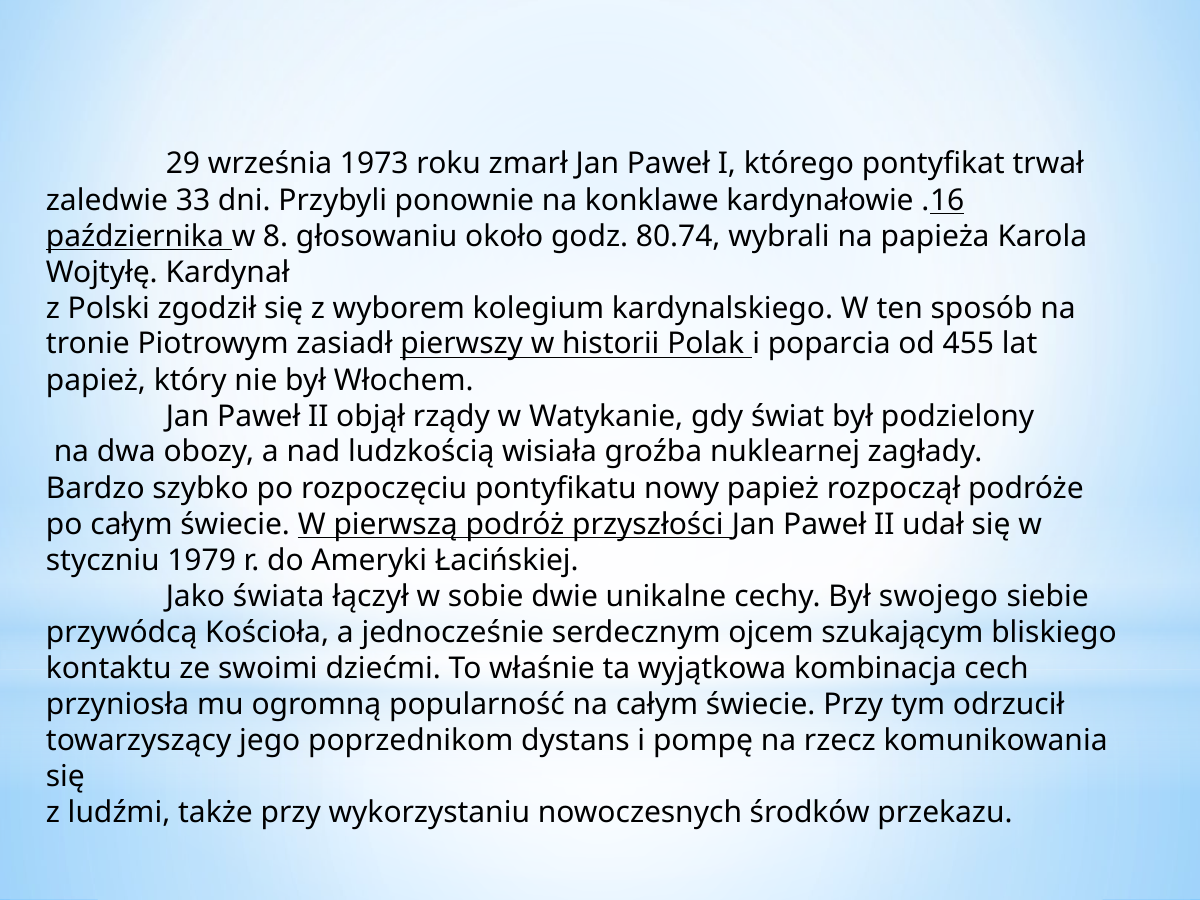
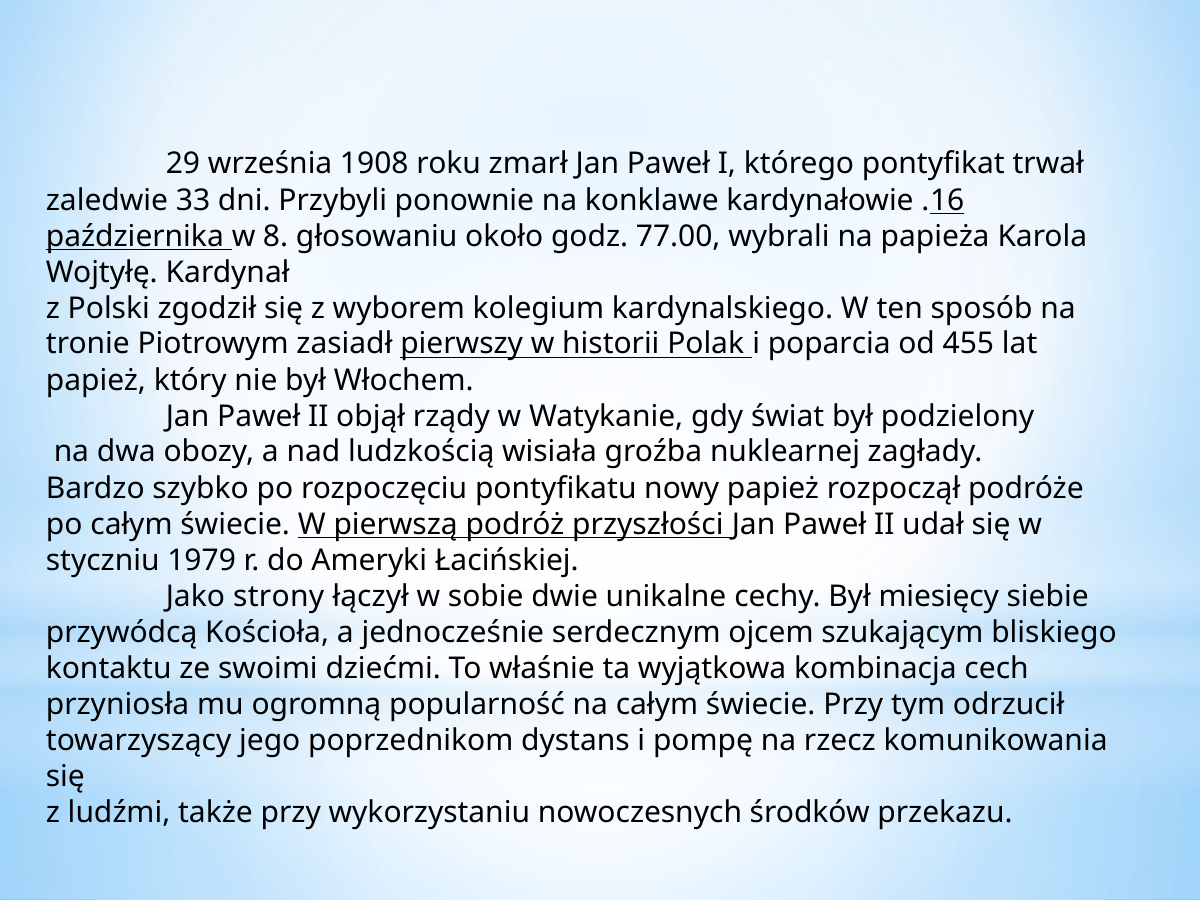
1973: 1973 -> 1908
80.74: 80.74 -> 77.00
świata: świata -> strony
swojego: swojego -> miesięcy
